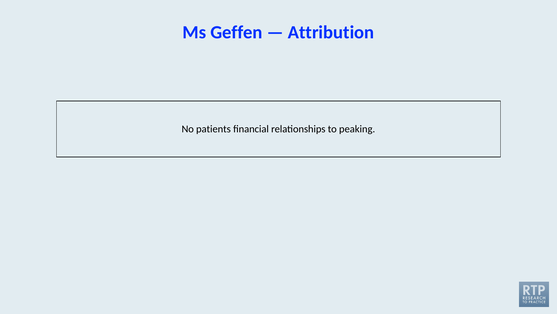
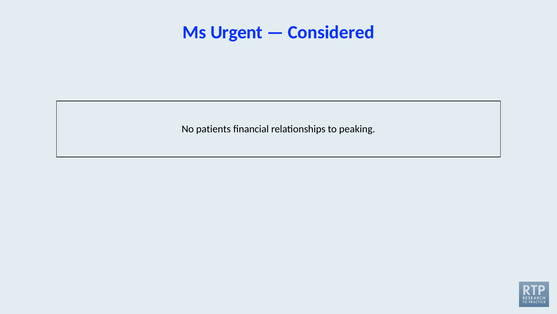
Geffen: Geffen -> Urgent
Attribution: Attribution -> Considered
